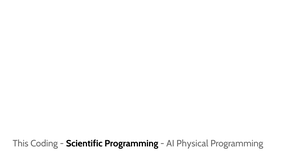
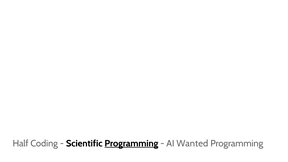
This: This -> Half
Programming at (131, 143) underline: none -> present
Physical: Physical -> Wanted
